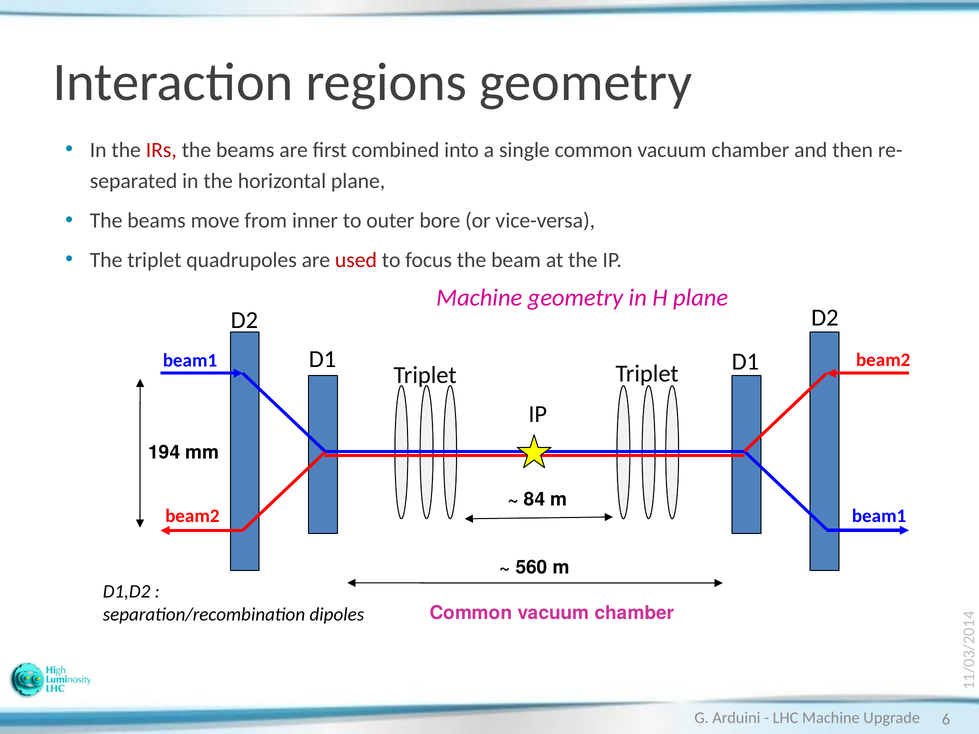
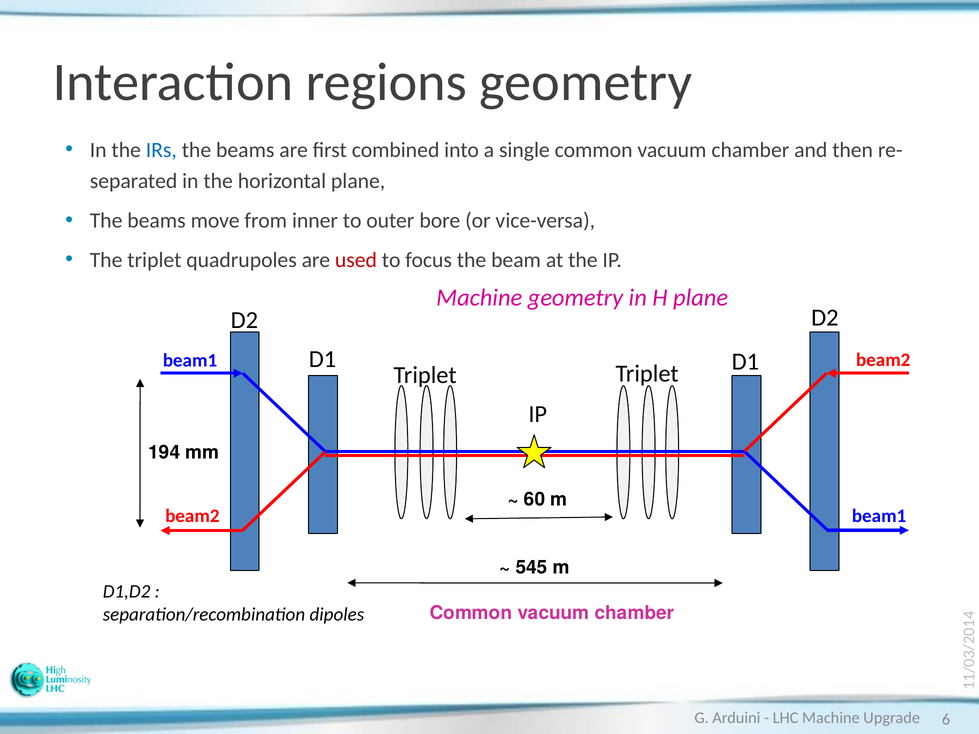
IRs colour: red -> blue
84: 84 -> 60
560: 560 -> 545
